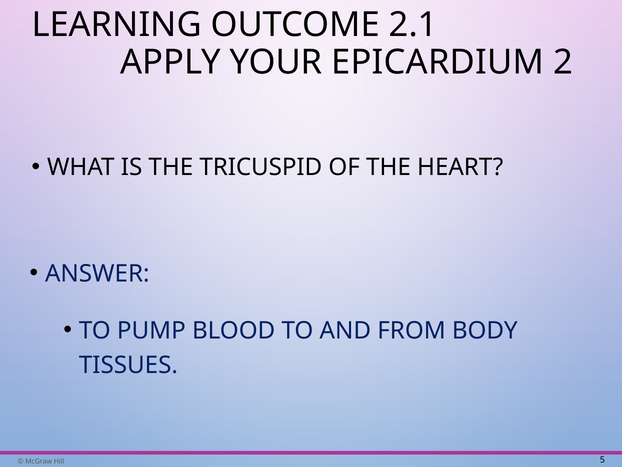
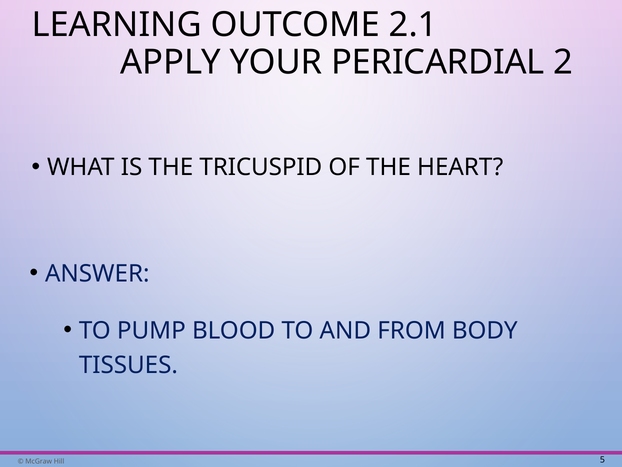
EPICARDIUM: EPICARDIUM -> PERICARDIAL
